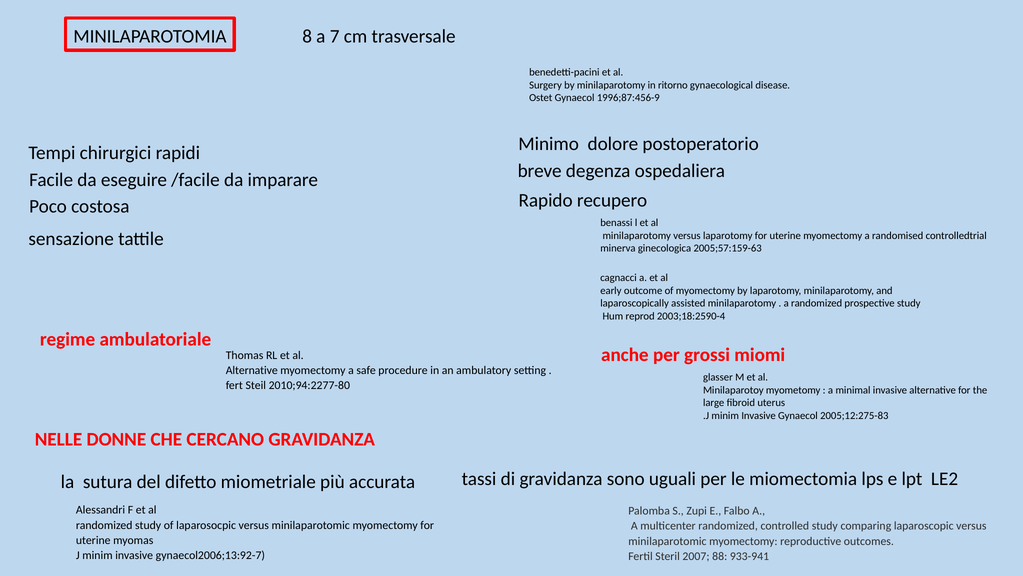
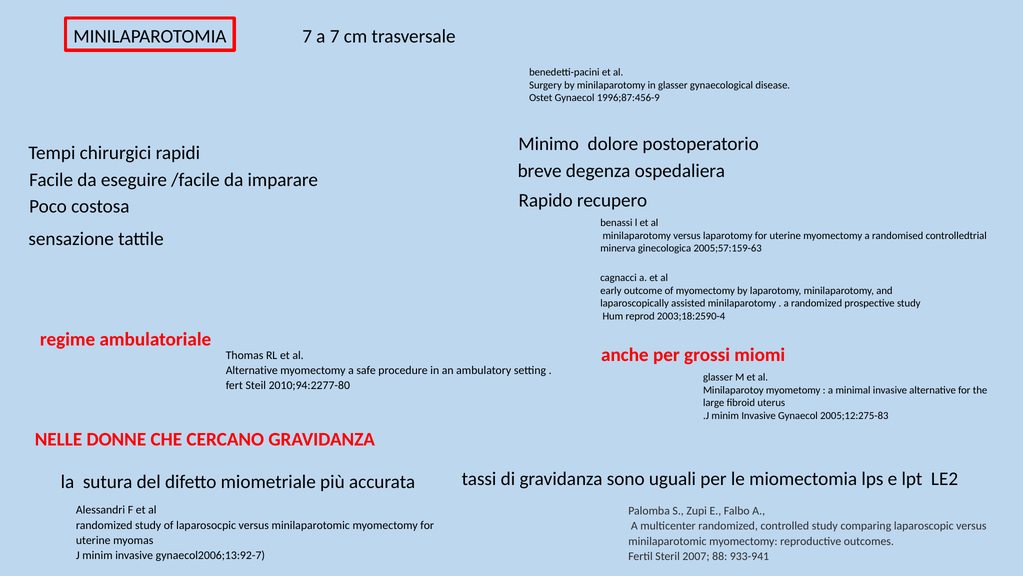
MINILAPAROTOMIA 8: 8 -> 7
in ritorno: ritorno -> glasser
